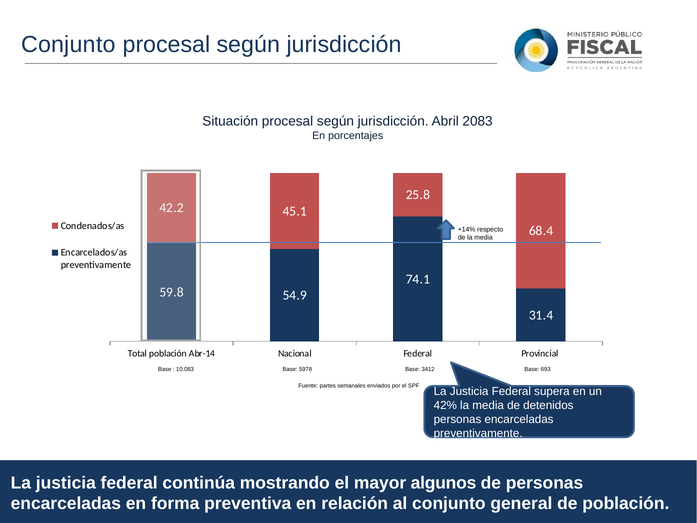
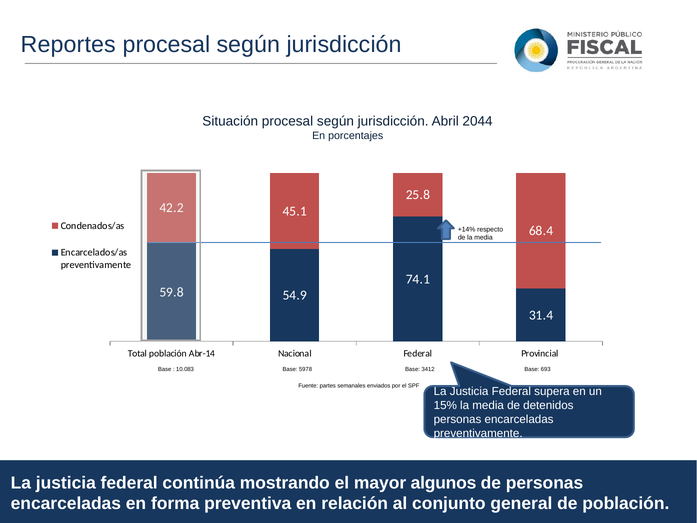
Conjunto at (68, 45): Conjunto -> Reportes
2083: 2083 -> 2044
42%: 42% -> 15%
